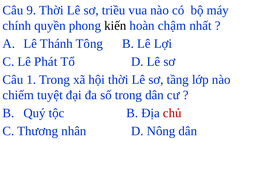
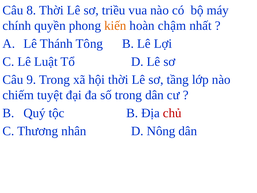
9: 9 -> 8
kiến colour: black -> orange
Phát: Phát -> Luật
1: 1 -> 9
